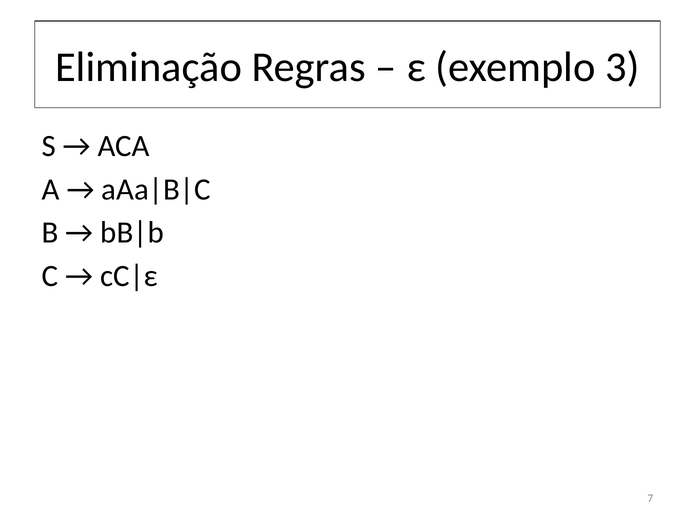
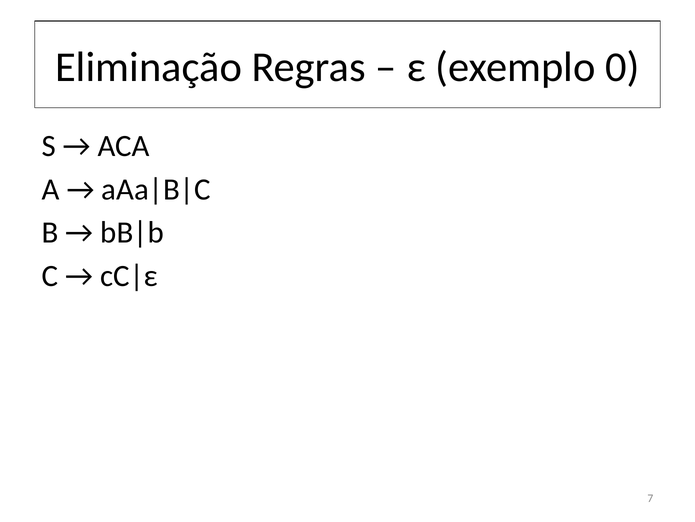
3: 3 -> 0
